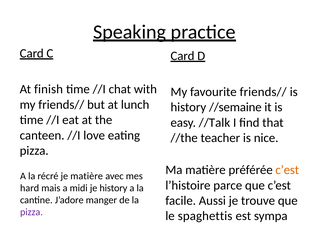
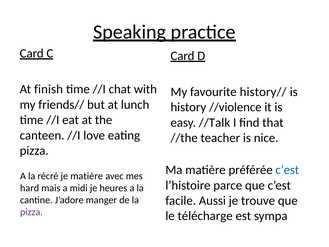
favourite friends//: friends// -> history//
//semaine: //semaine -> //violence
c’est at (287, 170) colour: orange -> blue
je history: history -> heures
spaghettis: spaghettis -> télécharge
